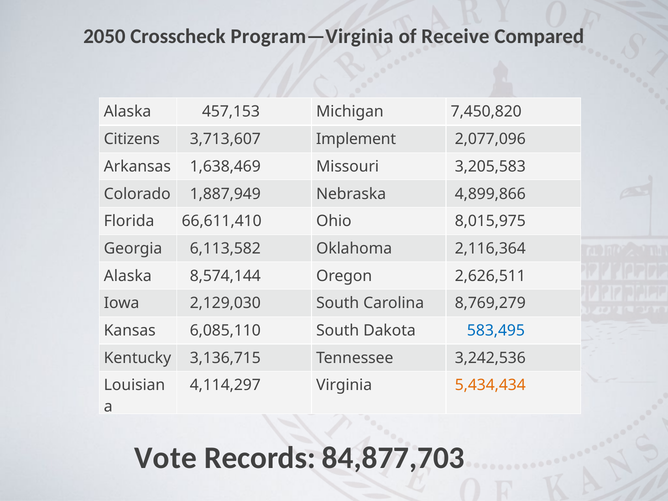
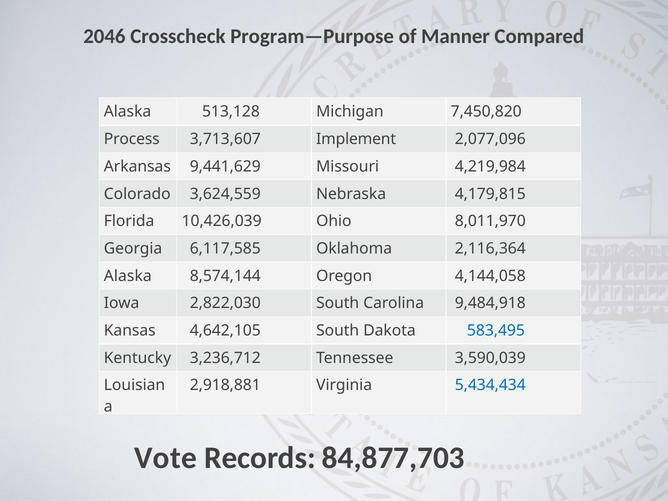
2050: 2050 -> 2046
Program—Virginia: Program—Virginia -> Program—Purpose
Receive: Receive -> Manner
457,153: 457,153 -> 513,128
Citizens: Citizens -> Process
1,638,469: 1,638,469 -> 9,441,629
3,205,583: 3,205,583 -> 4,219,984
1,887,949: 1,887,949 -> 3,624,559
4,899,866: 4,899,866 -> 4,179,815
66,611,410: 66,611,410 -> 10,426,039
8,015,975: 8,015,975 -> 8,011,970
6,113,582: 6,113,582 -> 6,117,585
2,626,511: 2,626,511 -> 4,144,058
2,129,030: 2,129,030 -> 2,822,030
8,769,279: 8,769,279 -> 9,484,918
6,085,110: 6,085,110 -> 4,642,105
3,136,715: 3,136,715 -> 3,236,712
3,242,536: 3,242,536 -> 3,590,039
4,114,297: 4,114,297 -> 2,918,881
5,434,434 colour: orange -> blue
